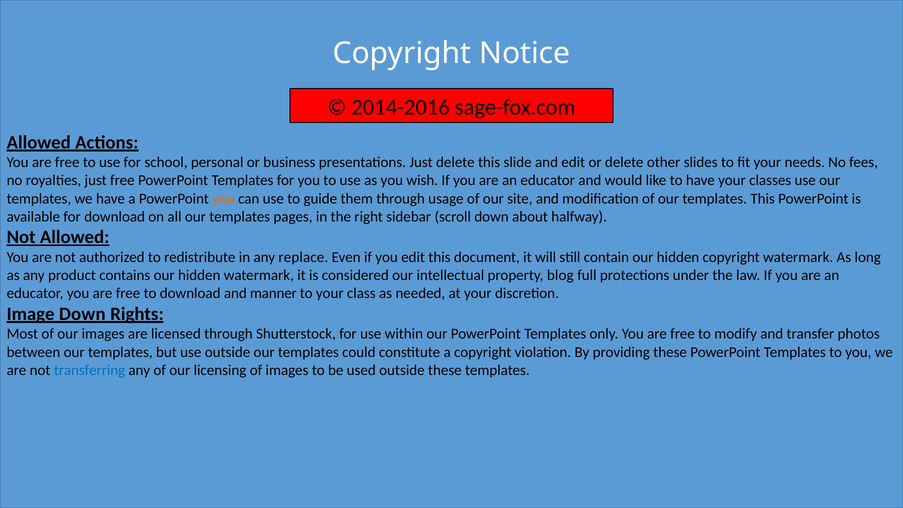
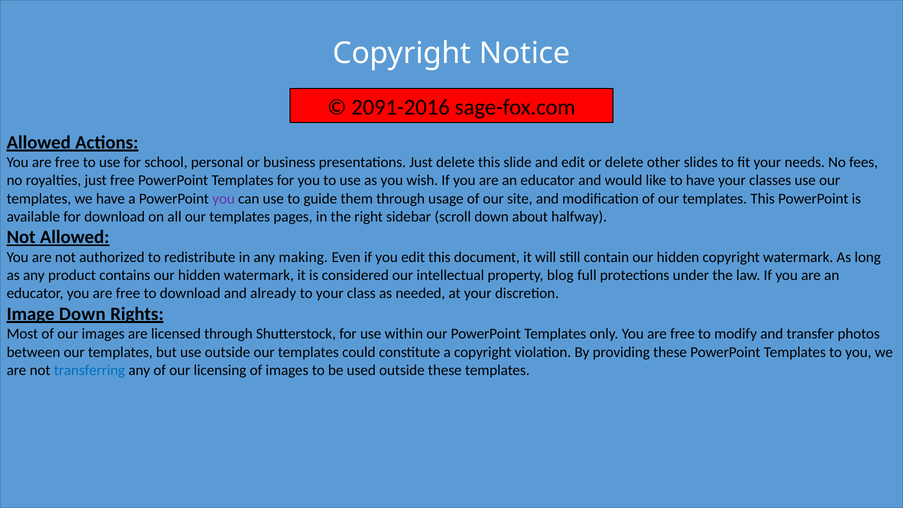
2014-2016: 2014-2016 -> 2091-2016
you at (224, 199) colour: orange -> purple
replace: replace -> making
manner: manner -> already
